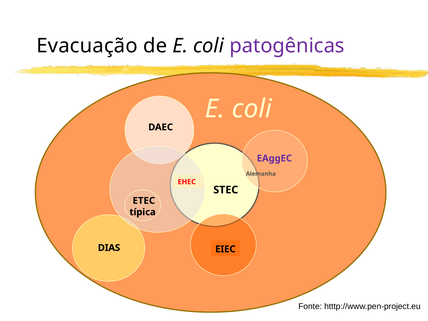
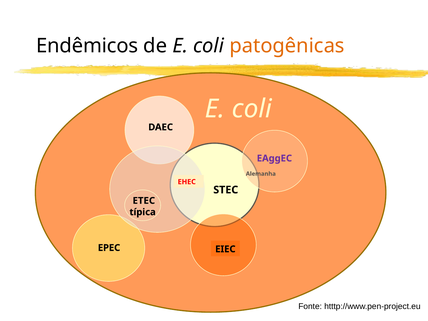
Evacuação: Evacuação -> Endêmicos
patogênicas colour: purple -> orange
DIAS at (109, 248): DIAS -> EPEC
